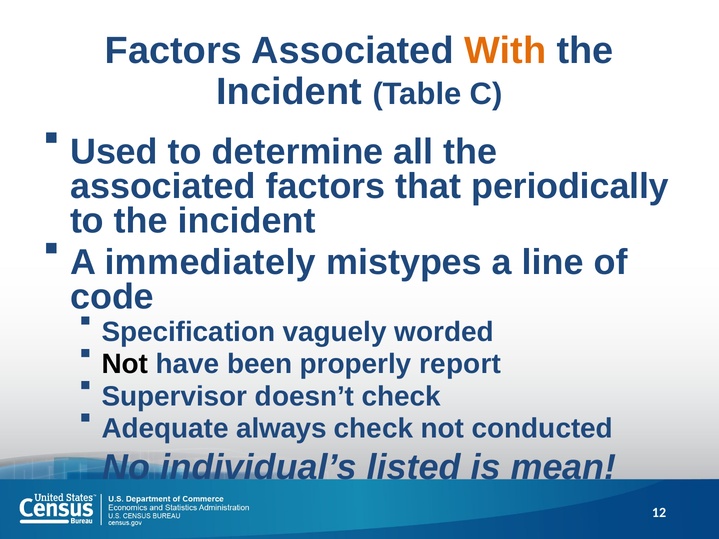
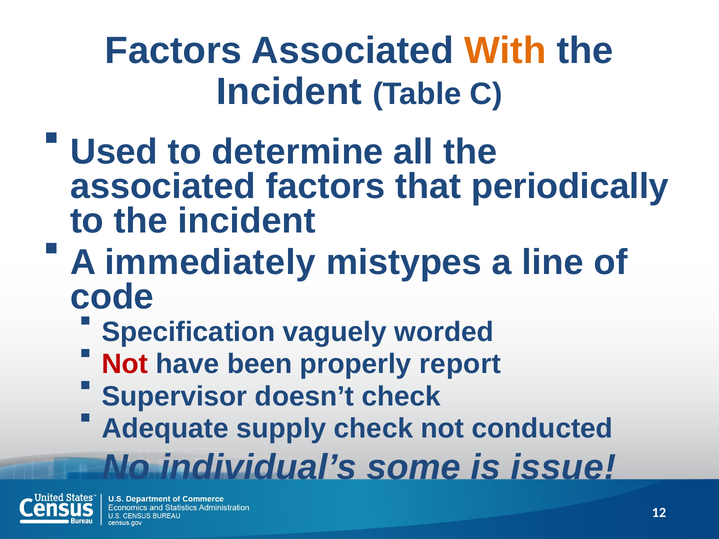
Not at (125, 364) colour: black -> red
always: always -> supply
listed: listed -> some
mean: mean -> issue
